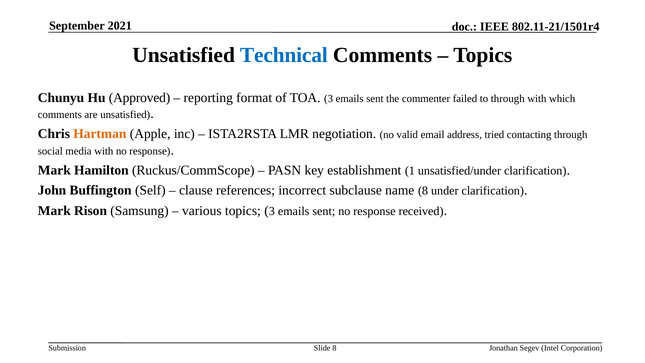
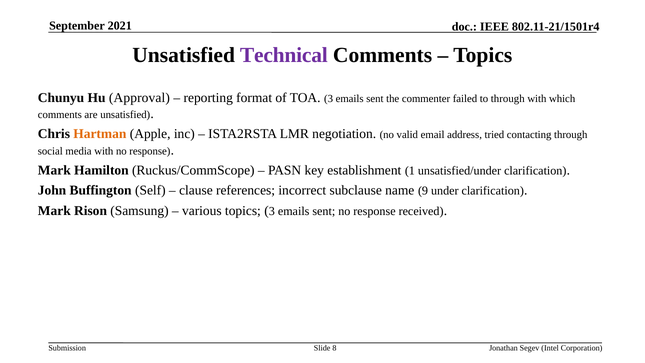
Technical colour: blue -> purple
Approved: Approved -> Approval
name 8: 8 -> 9
